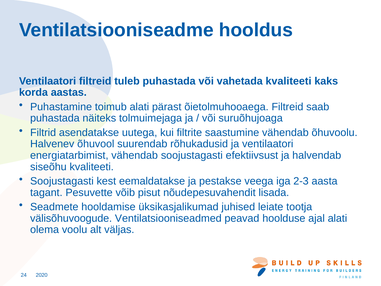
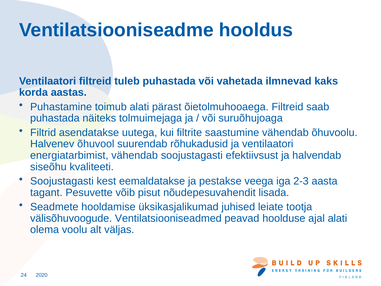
vahetada kvaliteeti: kvaliteeti -> ilmnevad
